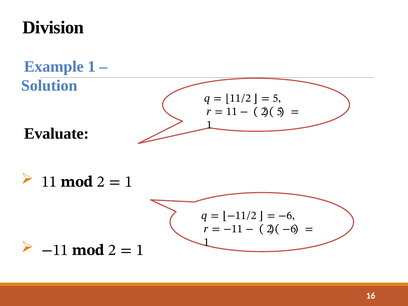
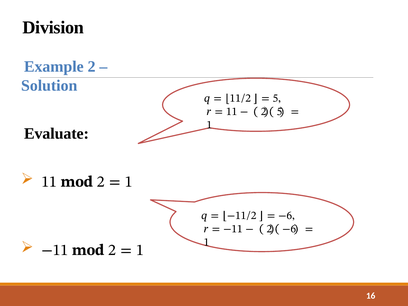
Example 1: 1 -> 2
